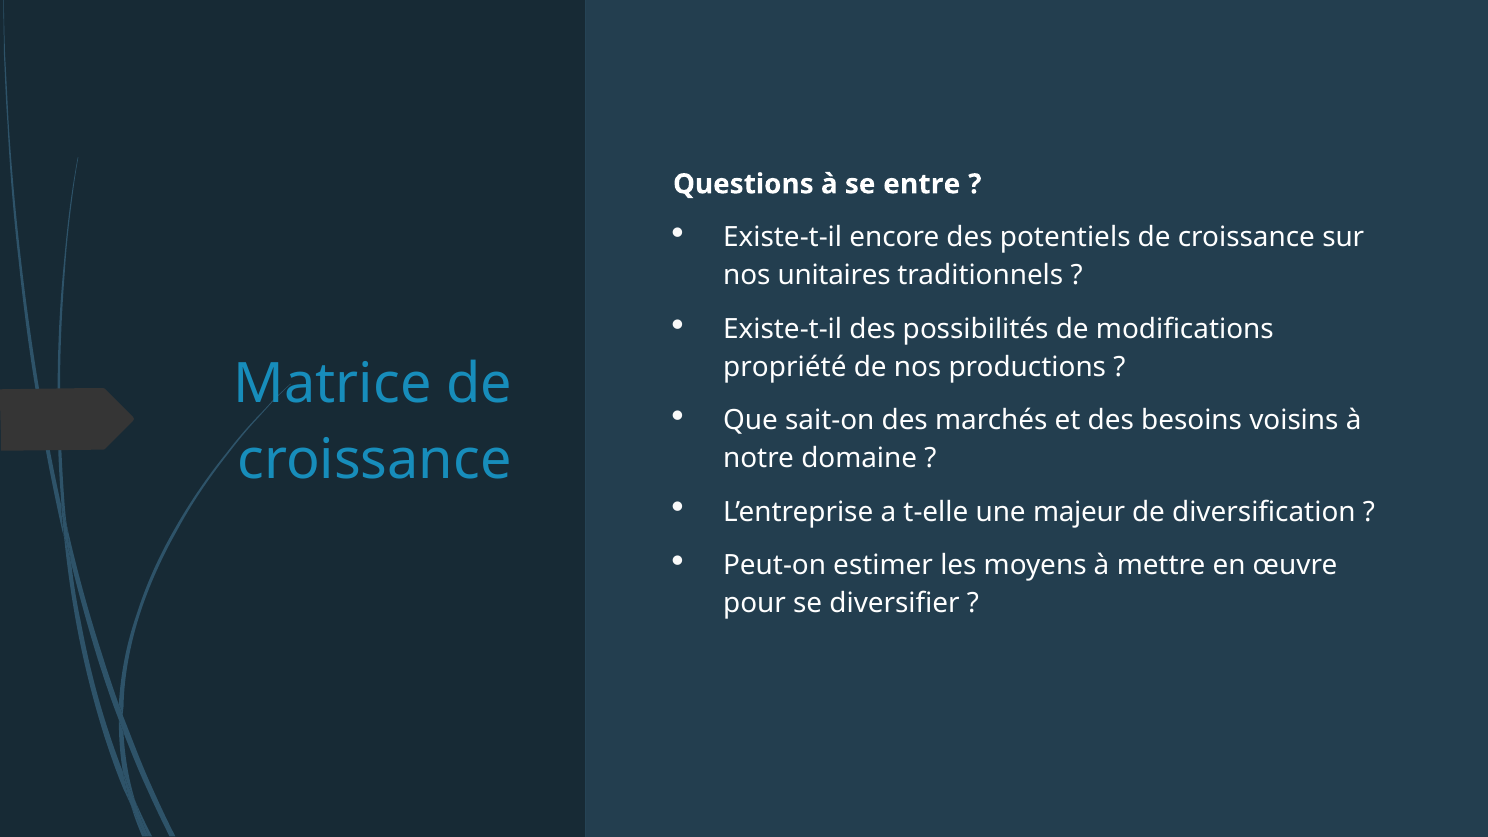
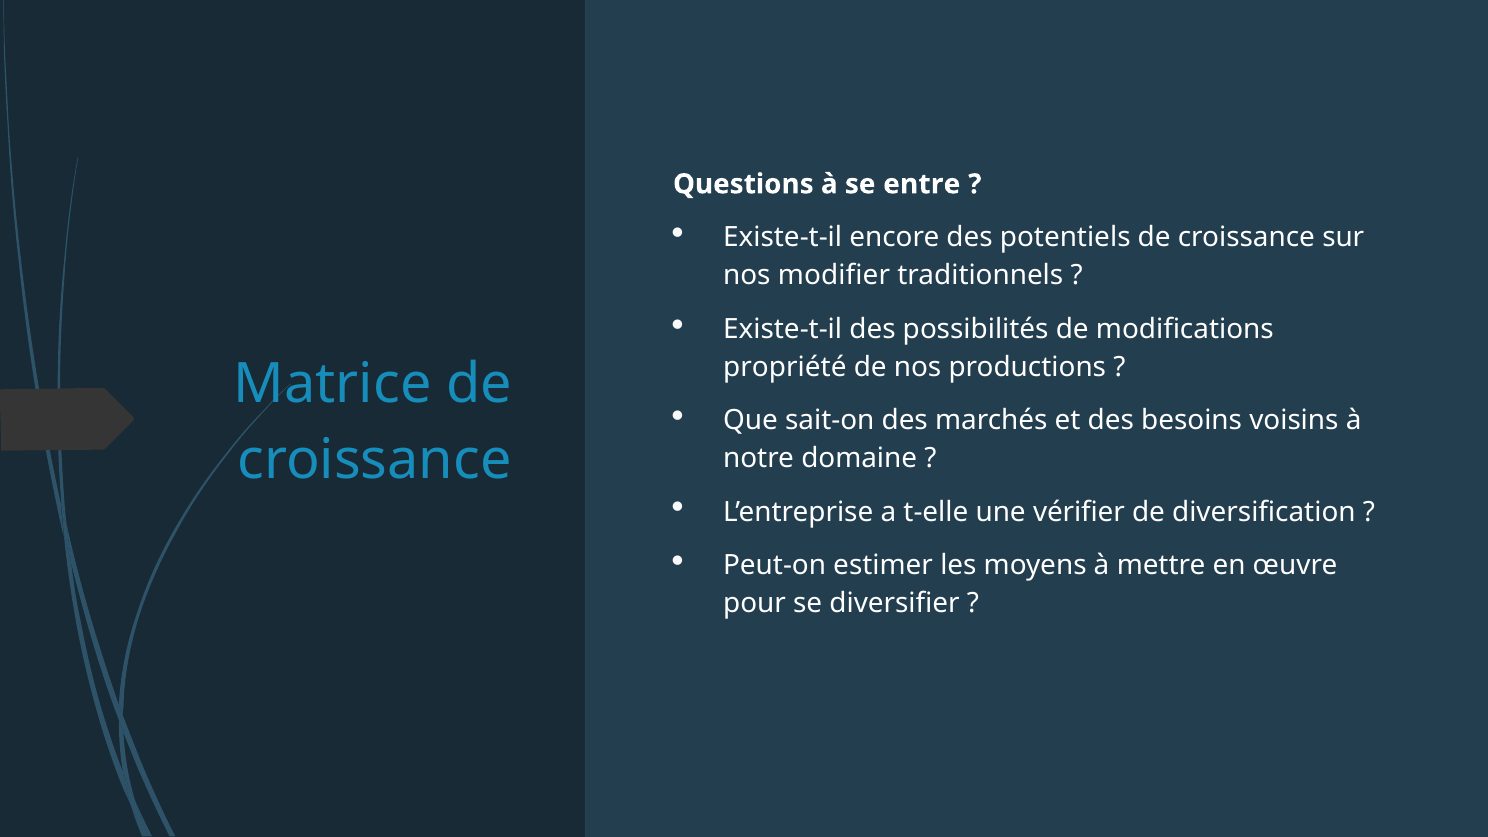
unitaires: unitaires -> modifier
majeur: majeur -> vérifier
